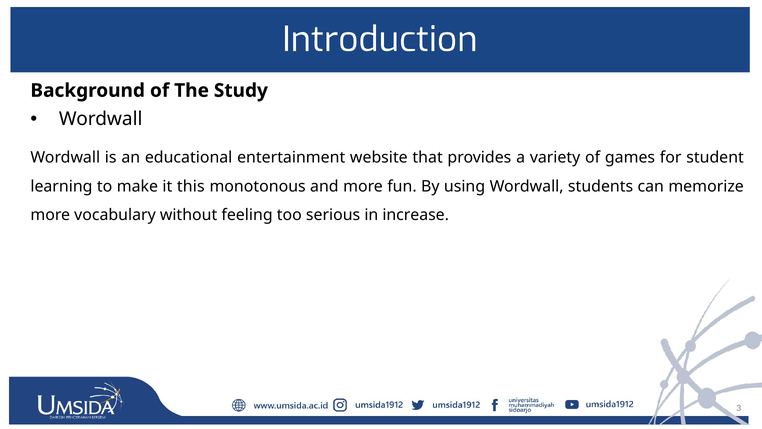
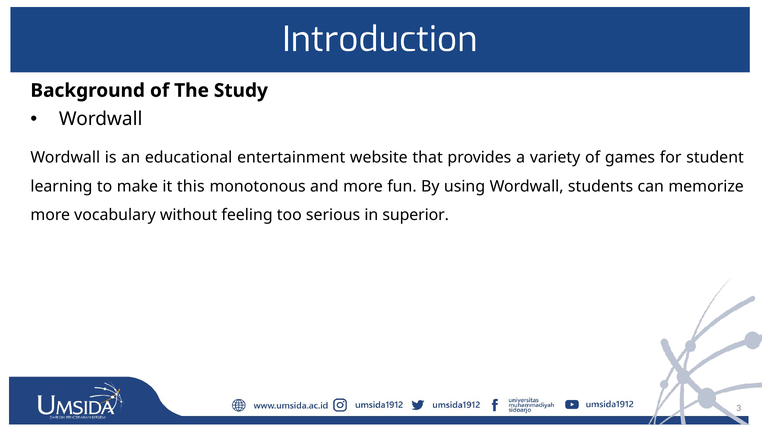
increase: increase -> superior
